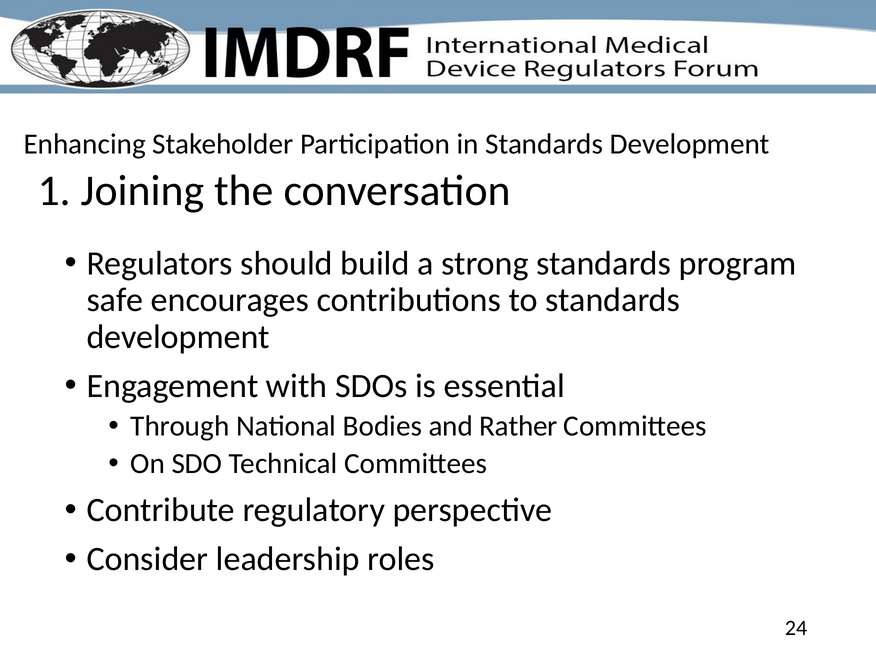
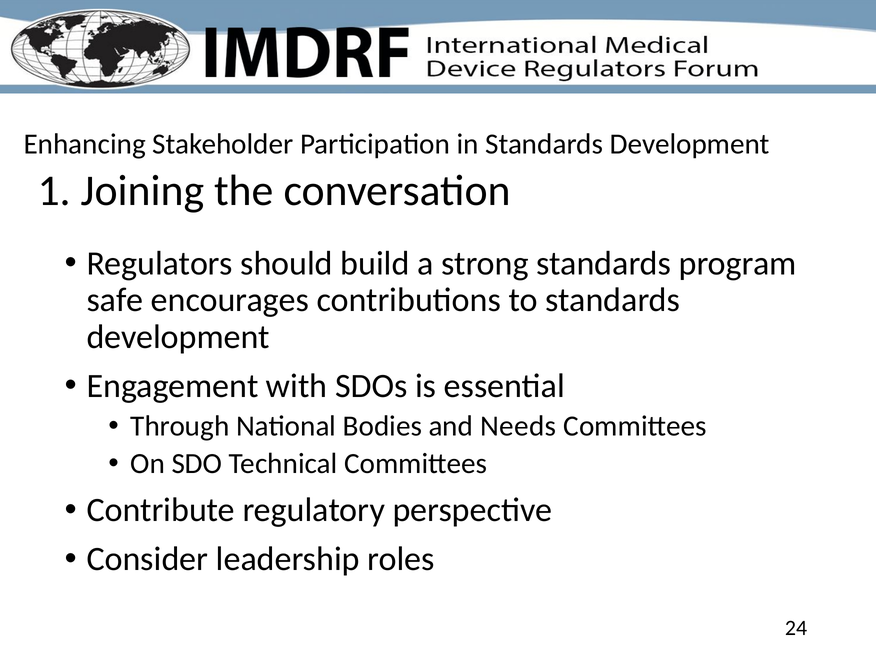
Rather: Rather -> Needs
